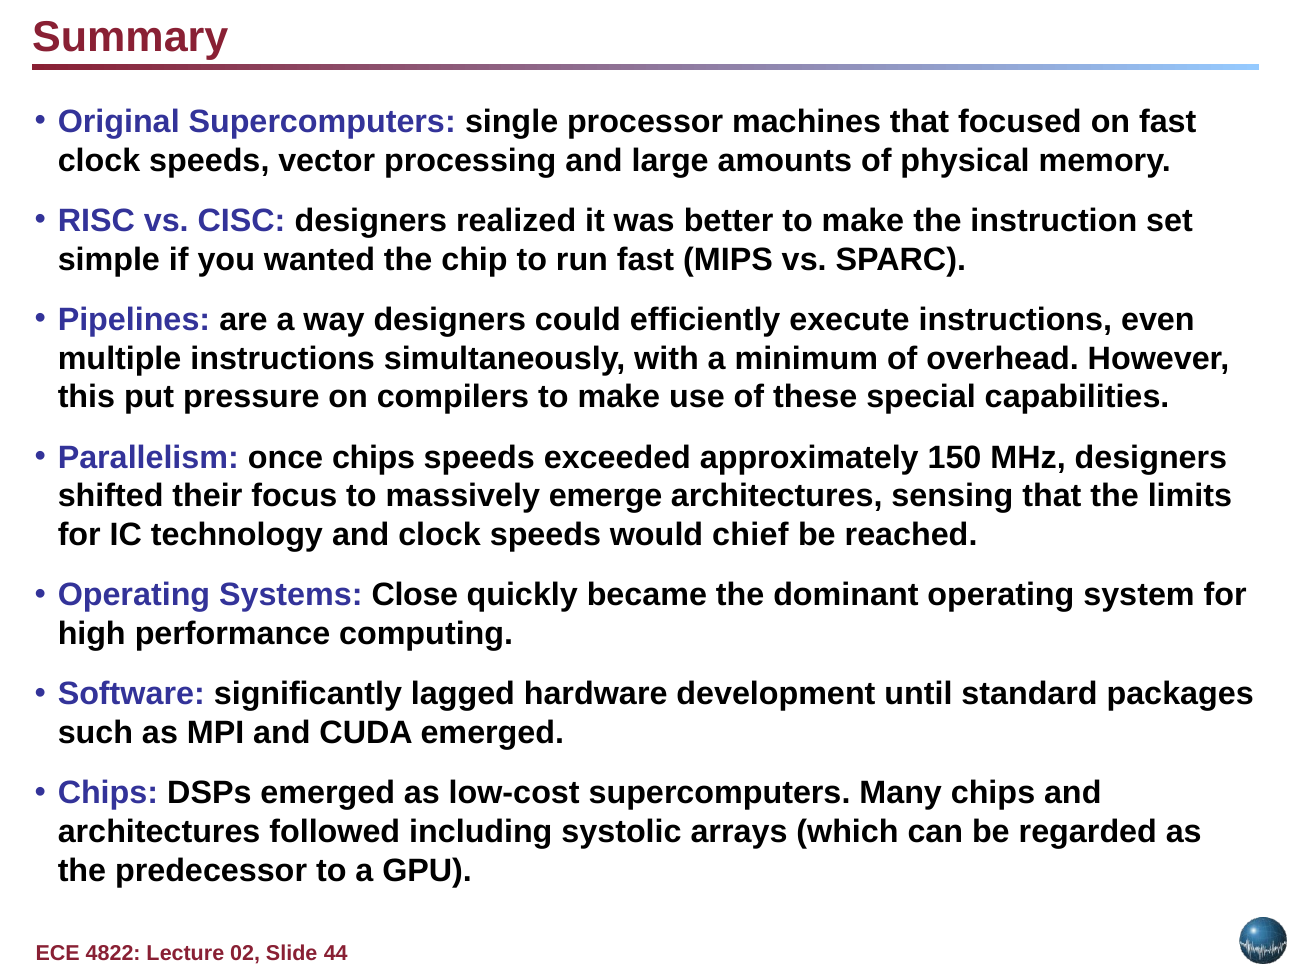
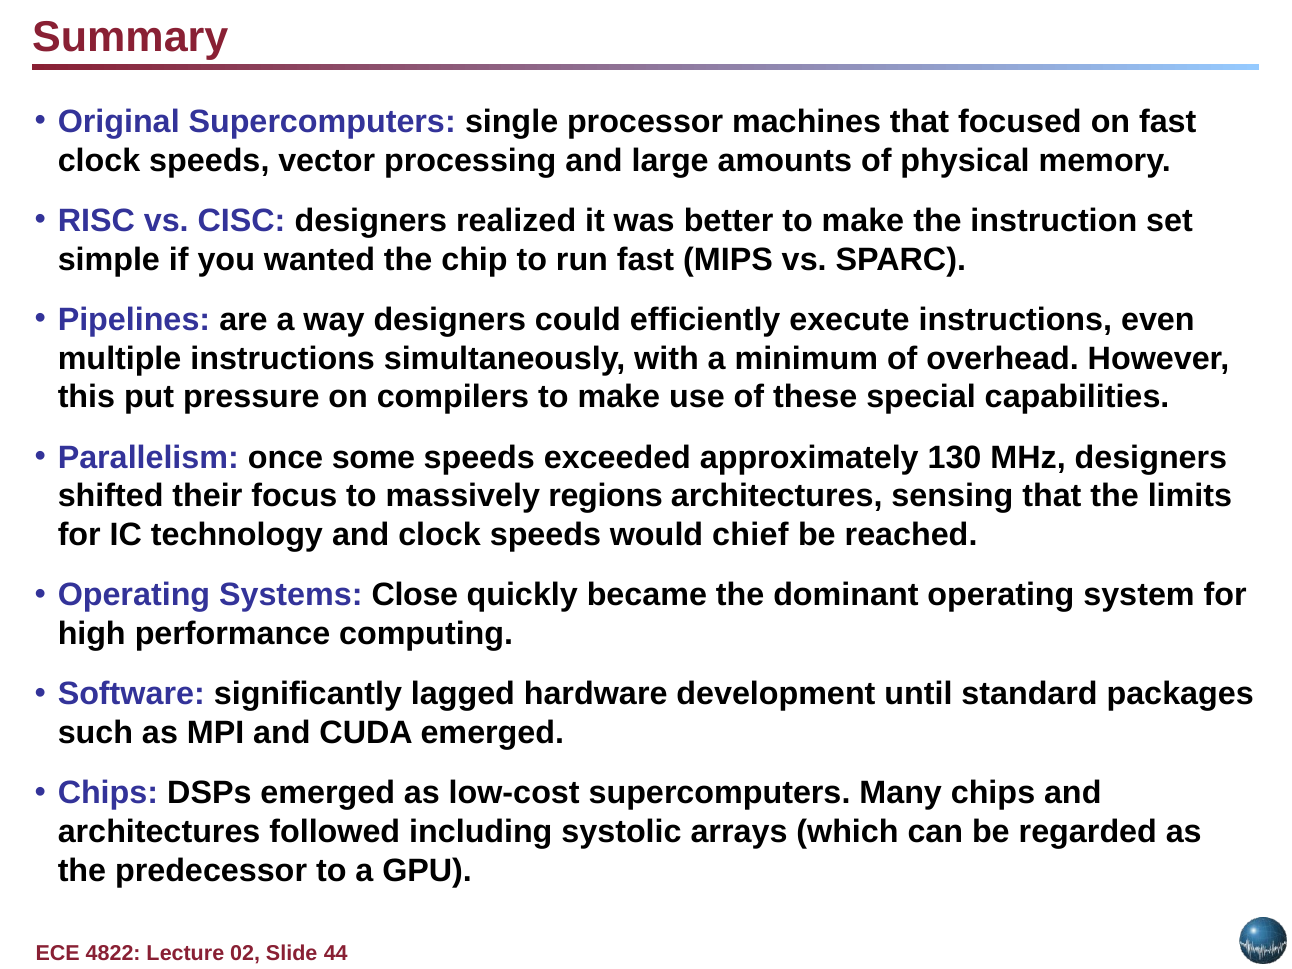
once chips: chips -> some
150: 150 -> 130
emerge: emerge -> regions
